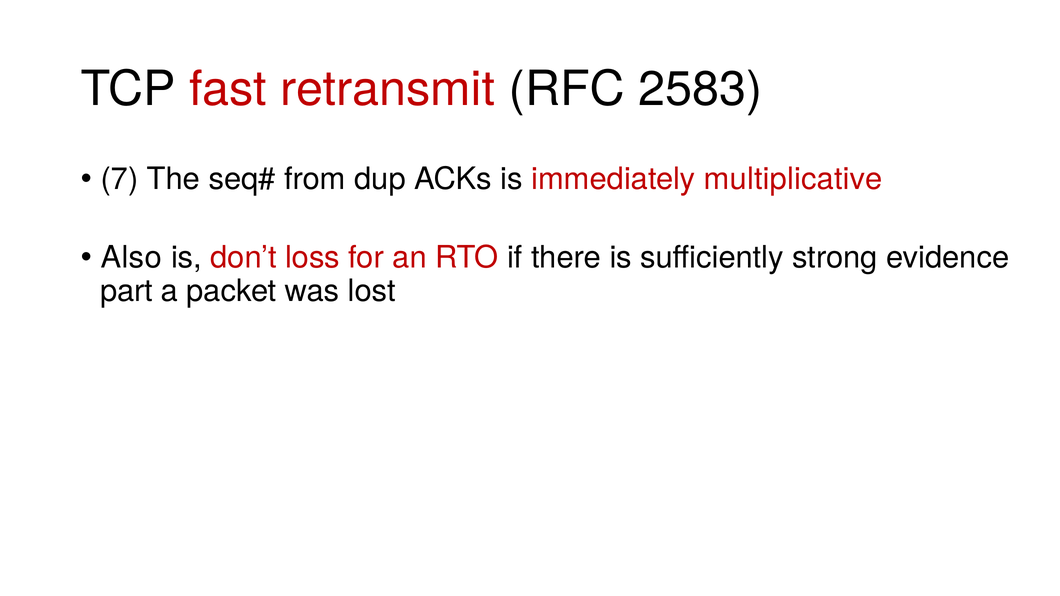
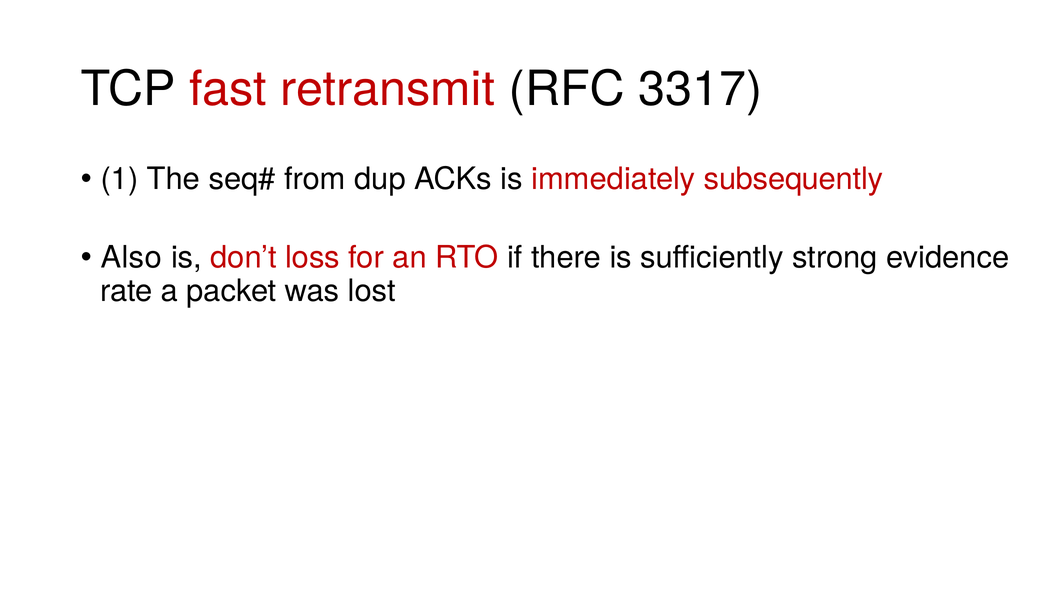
2583: 2583 -> 3317
7: 7 -> 1
multiplicative: multiplicative -> subsequently
part: part -> rate
